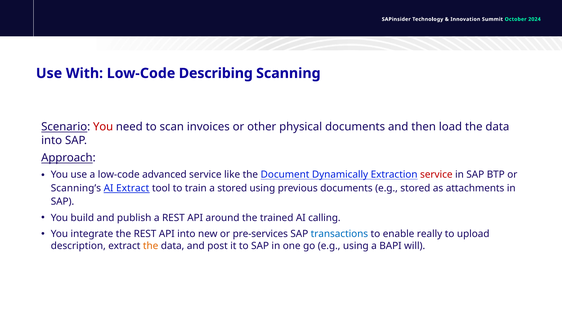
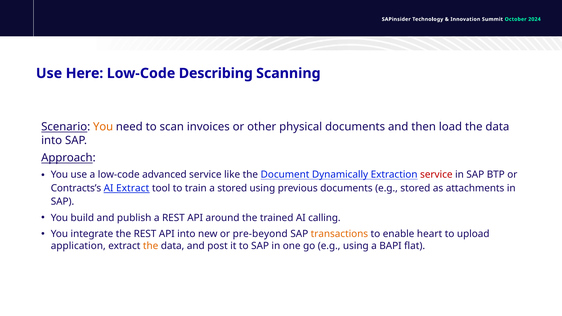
With: With -> Here
You at (103, 127) colour: red -> orange
Scanning’s: Scanning’s -> Contracts’s
pre-services: pre-services -> pre-beyond
transactions colour: blue -> orange
really: really -> heart
description: description -> application
will: will -> flat
